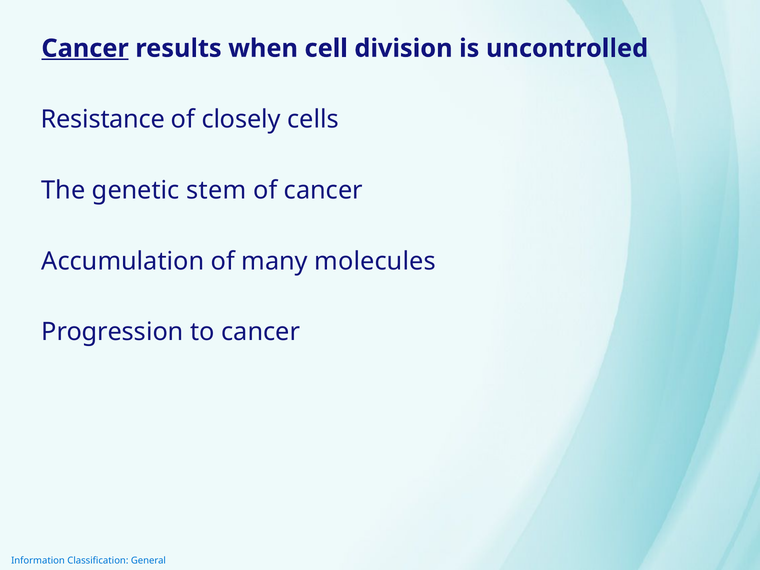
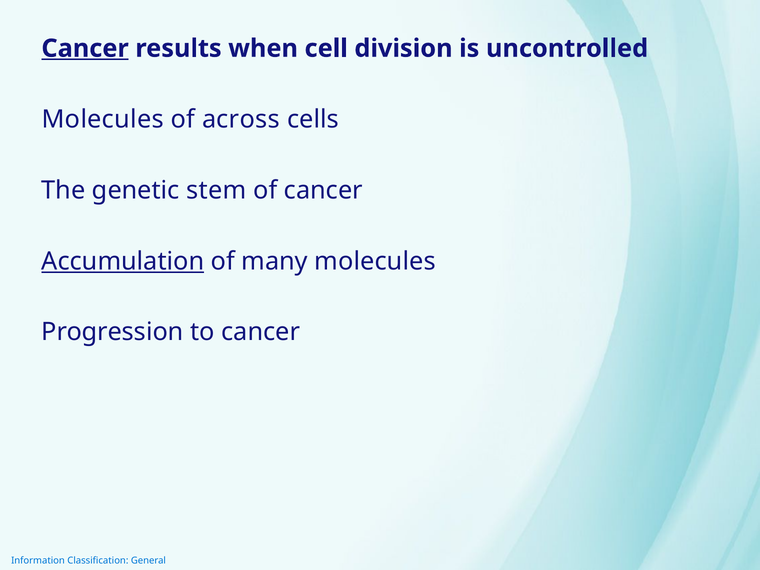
Resistance at (103, 119): Resistance -> Molecules
closely: closely -> across
Accumulation underline: none -> present
